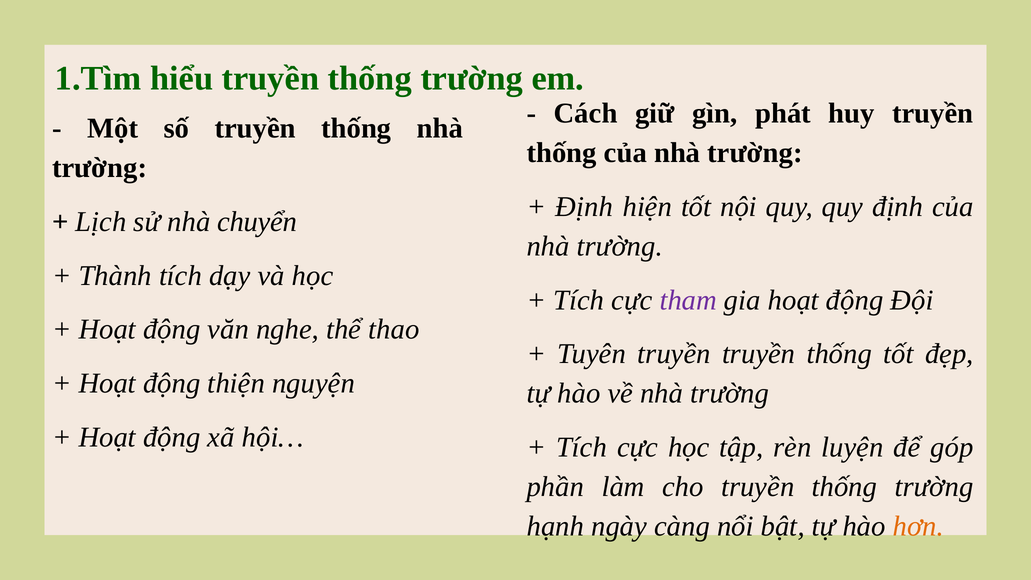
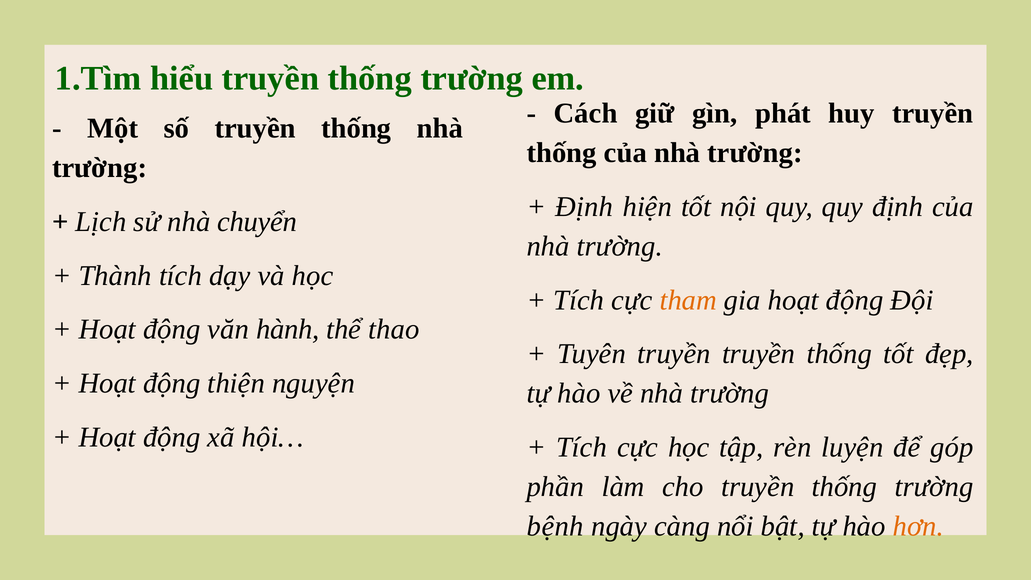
tham colour: purple -> orange
nghe: nghe -> hành
hạnh: hạnh -> bệnh
